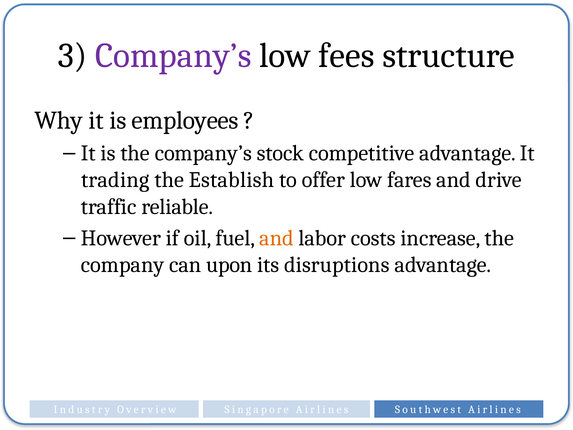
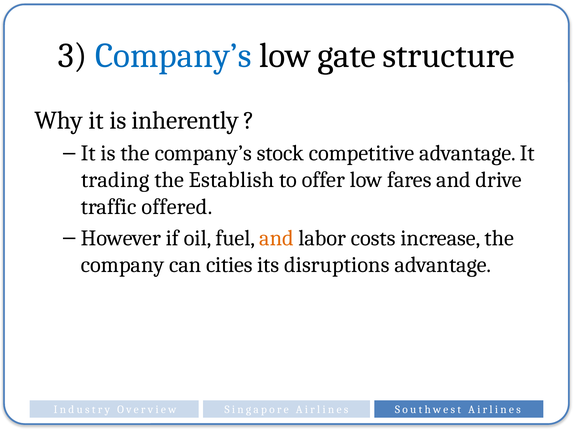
Company’s at (173, 55) colour: purple -> blue
fees: fees -> gate
employees: employees -> inherently
reliable: reliable -> offered
upon: upon -> cities
